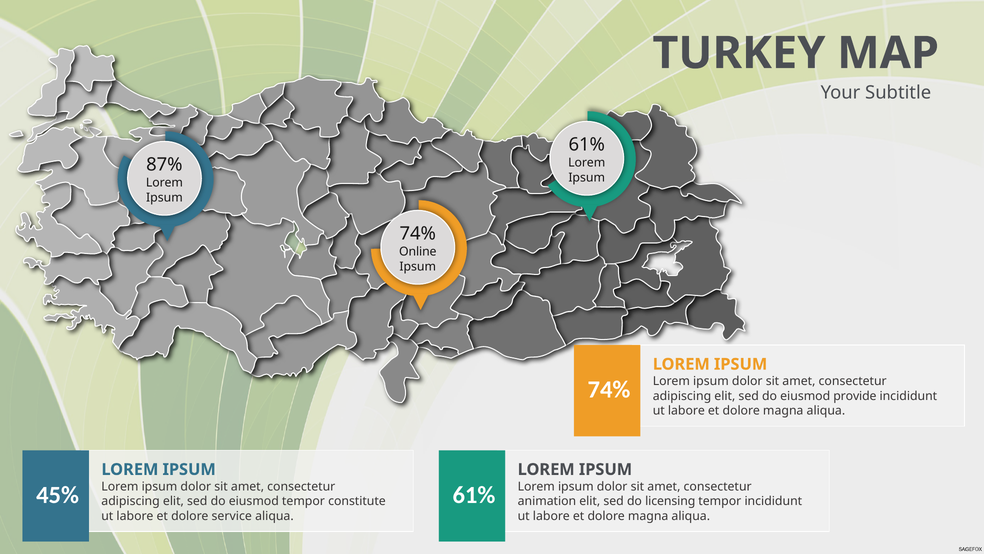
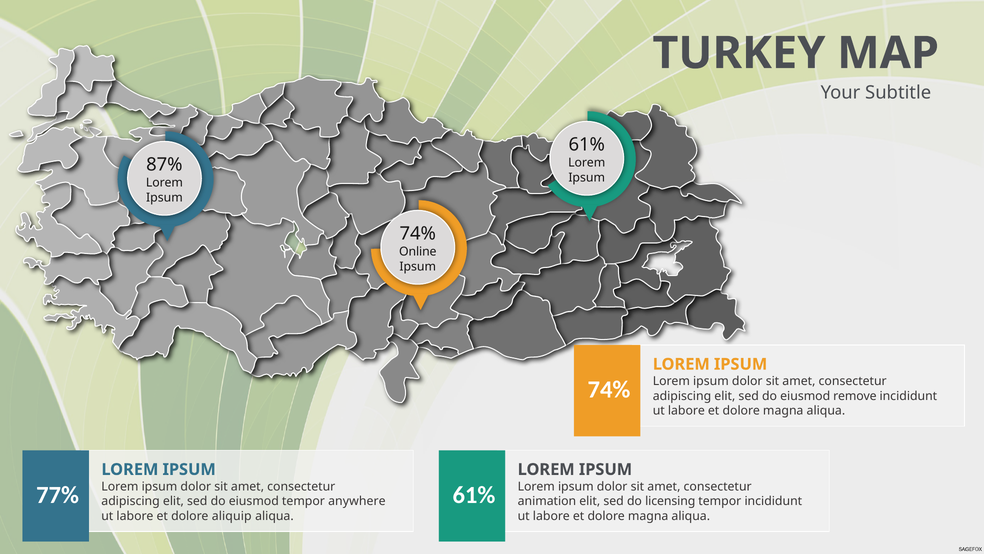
provide: provide -> remove
45%: 45% -> 77%
constitute: constitute -> anywhere
service: service -> aliquip
